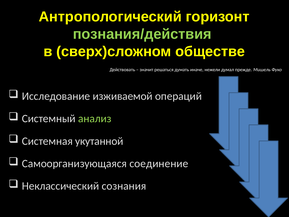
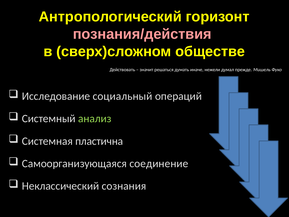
познания/действия colour: light green -> pink
изживаемой: изживаемой -> социальный
укутанной: укутанной -> пластична
